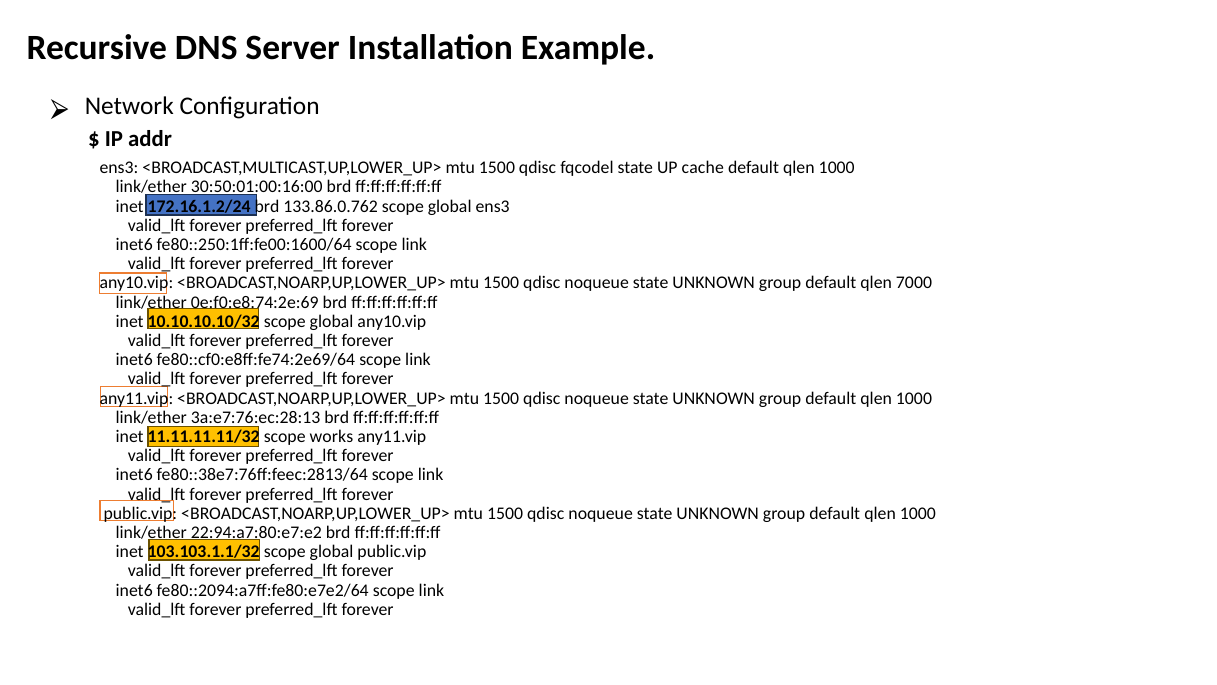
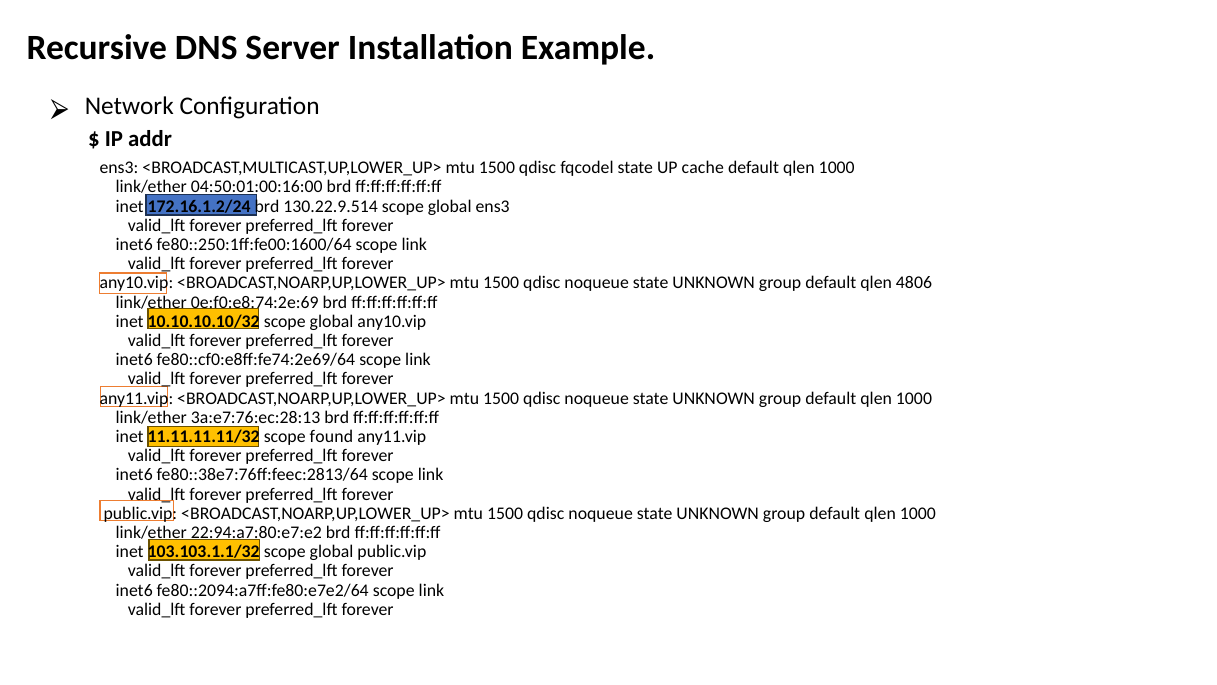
30:50:01:00:16:00: 30:50:01:00:16:00 -> 04:50:01:00:16:00
133.86.0.762: 133.86.0.762 -> 130.22.9.514
7000: 7000 -> 4806
works: works -> found
